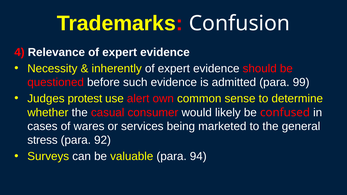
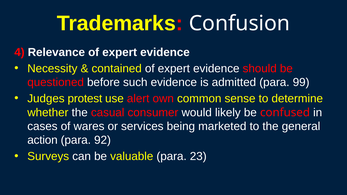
inherently: inherently -> contained
stress: stress -> action
94: 94 -> 23
